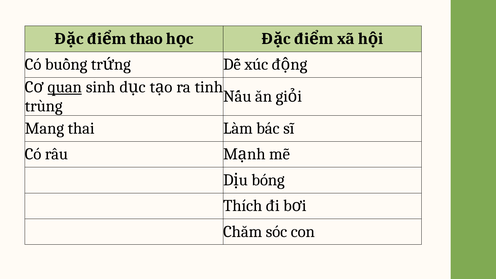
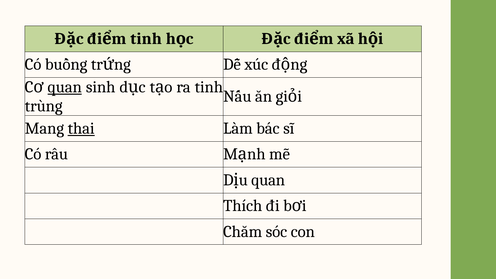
thao at (146, 39): thao -> tinh
thai underline: none -> present
bóng at (268, 180): bóng -> quan
